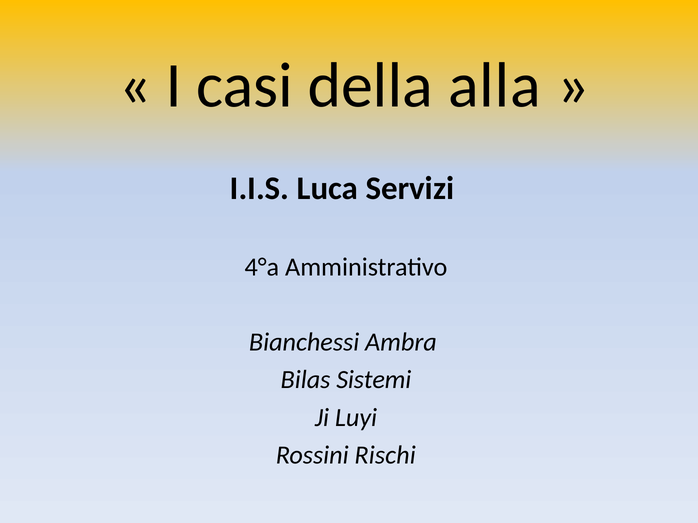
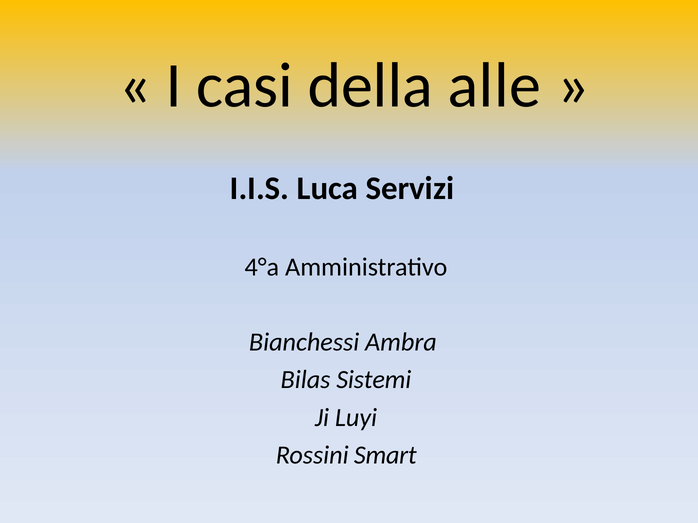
alla: alla -> alle
Rischi: Rischi -> Smart
